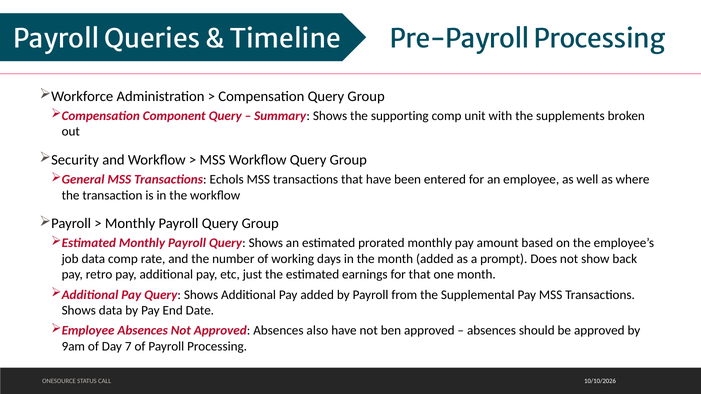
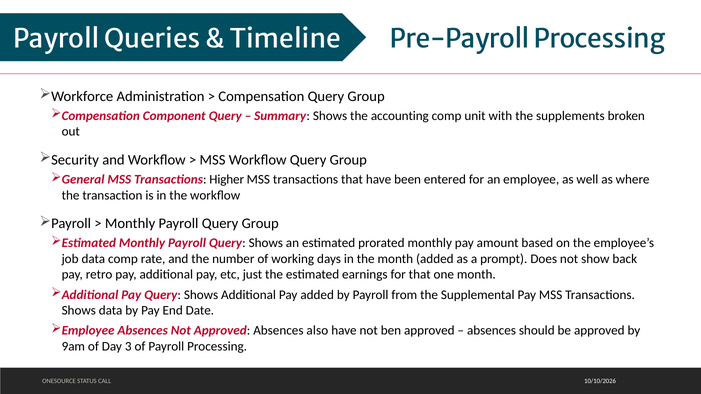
supporting: supporting -> accounting
Echols: Echols -> Higher
7: 7 -> 3
